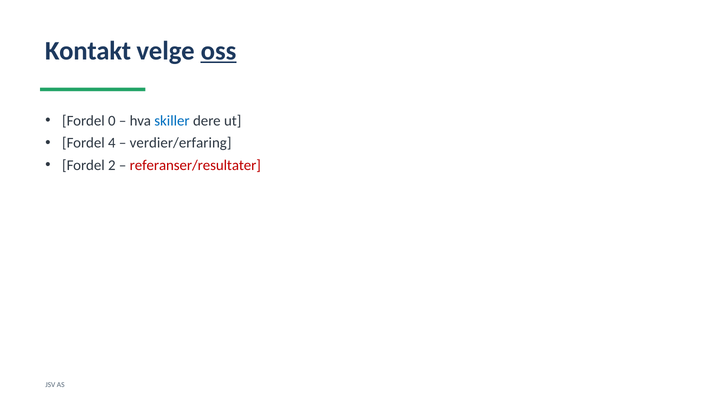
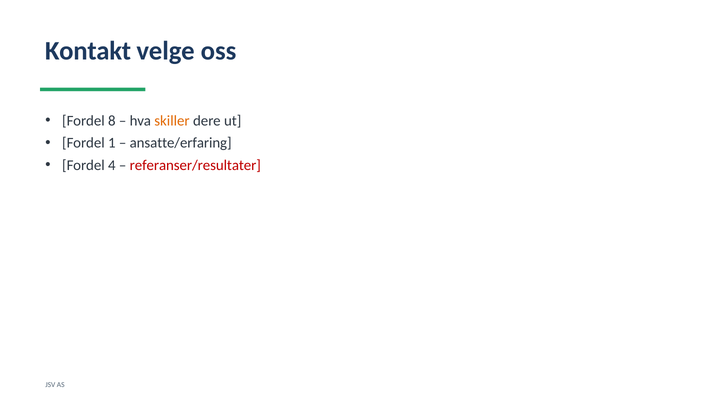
oss underline: present -> none
0: 0 -> 8
skiller colour: blue -> orange
4: 4 -> 1
verdier/erfaring: verdier/erfaring -> ansatte/erfaring
2: 2 -> 4
